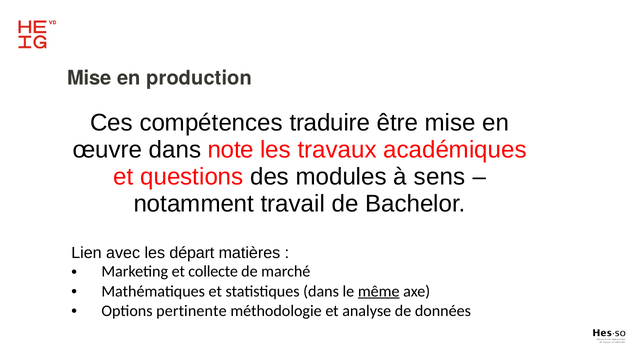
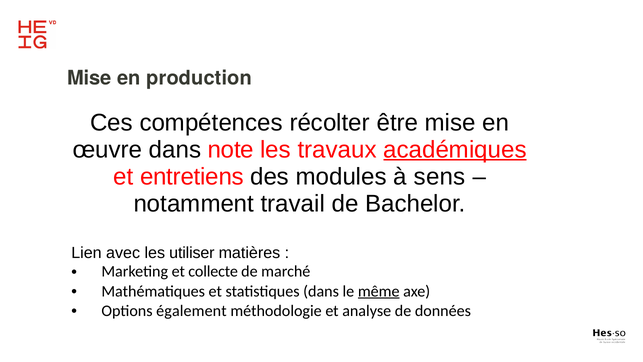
traduire: traduire -> récolter
académiques underline: none -> present
questions: questions -> entretiens
départ: départ -> utiliser
pertinente: pertinente -> également
